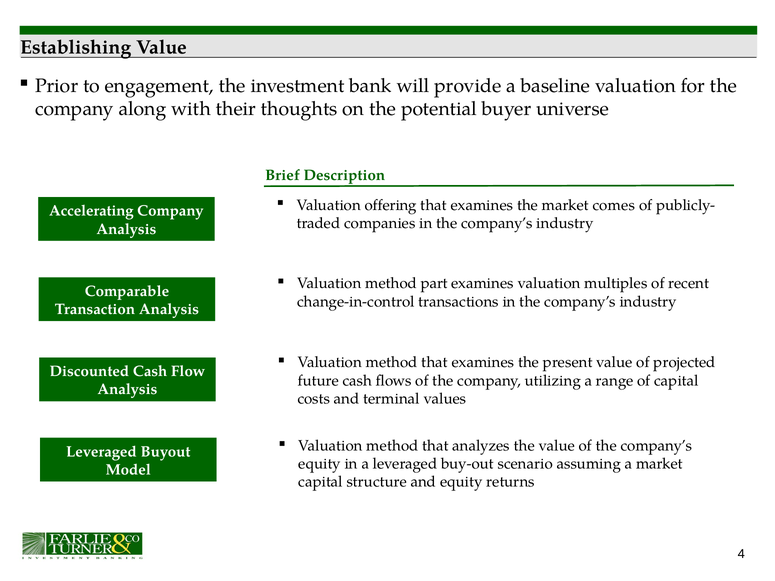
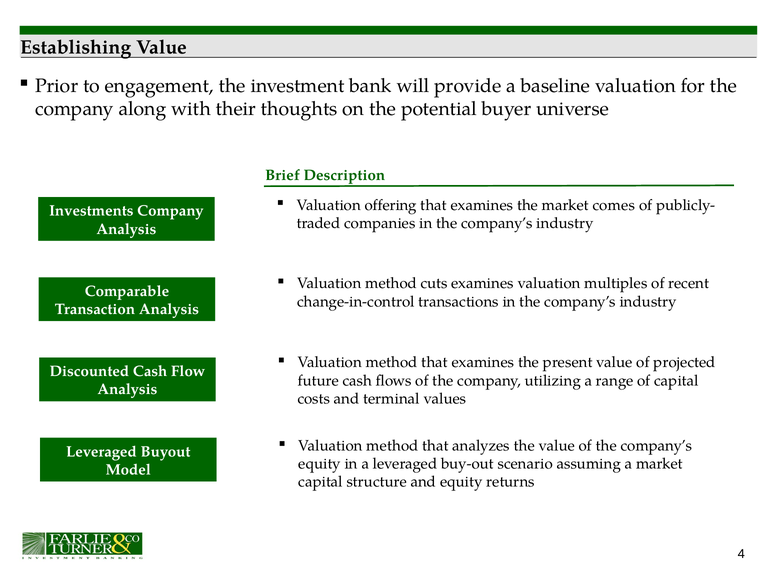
Accelerating: Accelerating -> Investments
part: part -> cuts
